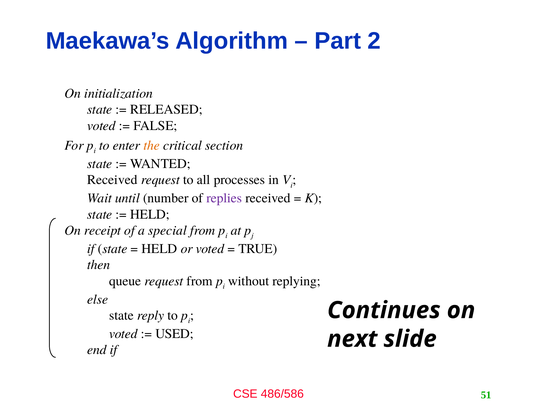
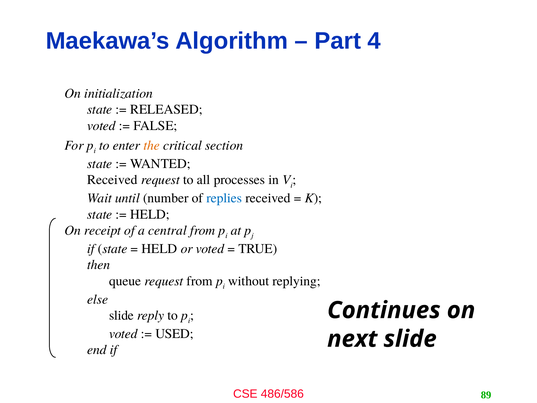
2: 2 -> 4
replies colour: purple -> blue
special: special -> central
state at (121, 315): state -> slide
51: 51 -> 89
